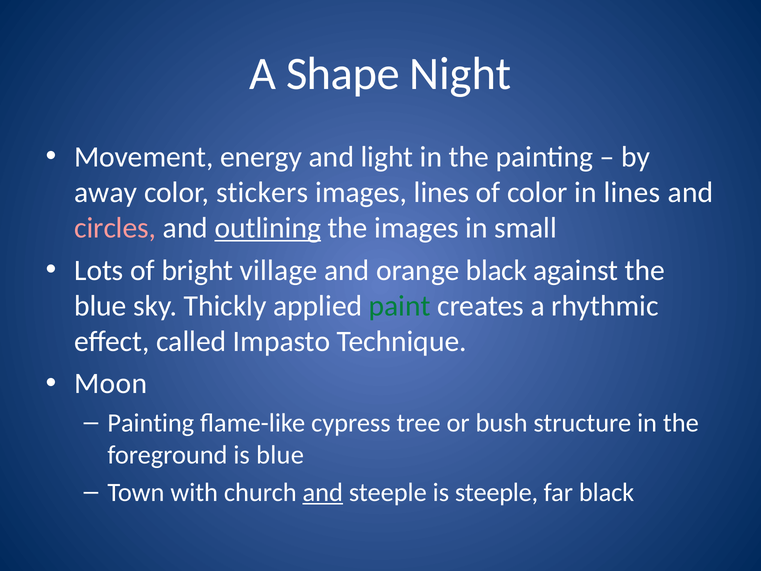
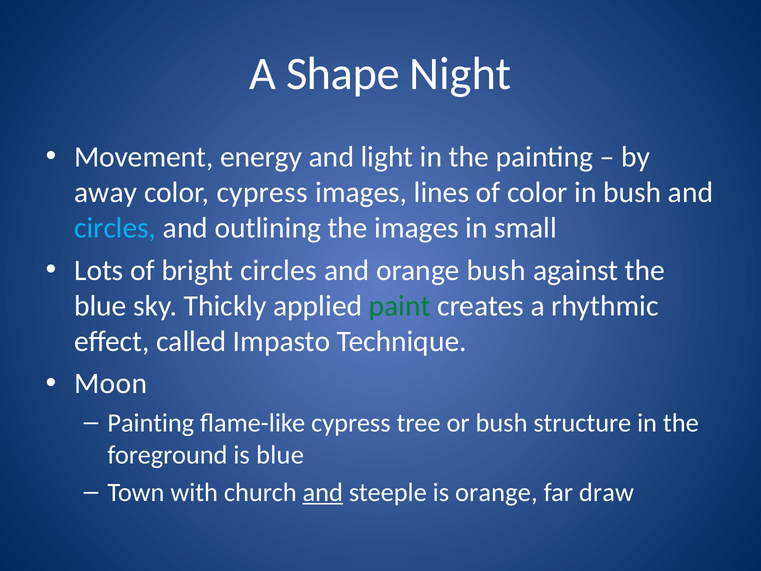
color stickers: stickers -> cypress
in lines: lines -> bush
circles at (115, 228) colour: pink -> light blue
outlining underline: present -> none
bright village: village -> circles
orange black: black -> bush
is steeple: steeple -> orange
far black: black -> draw
